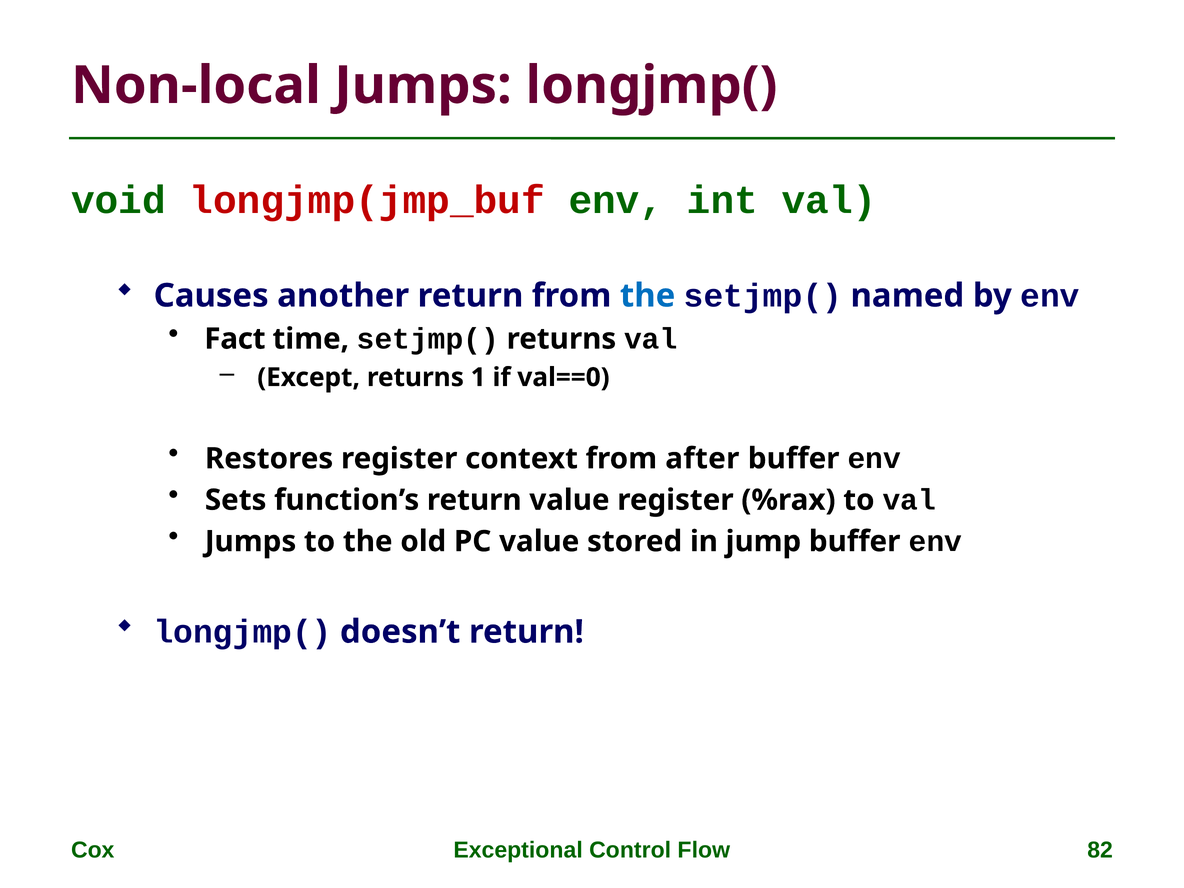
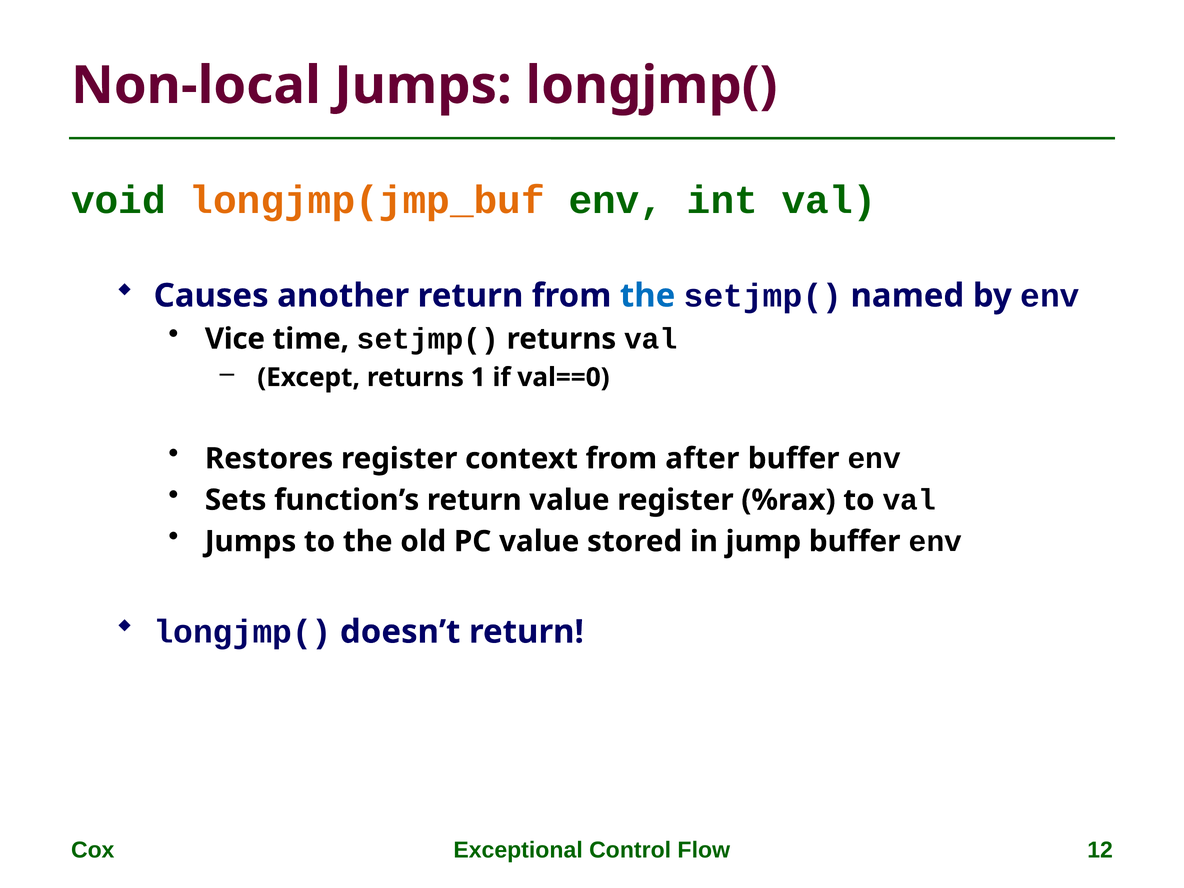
longjmp(jmp_buf colour: red -> orange
Fact: Fact -> Vice
82: 82 -> 12
